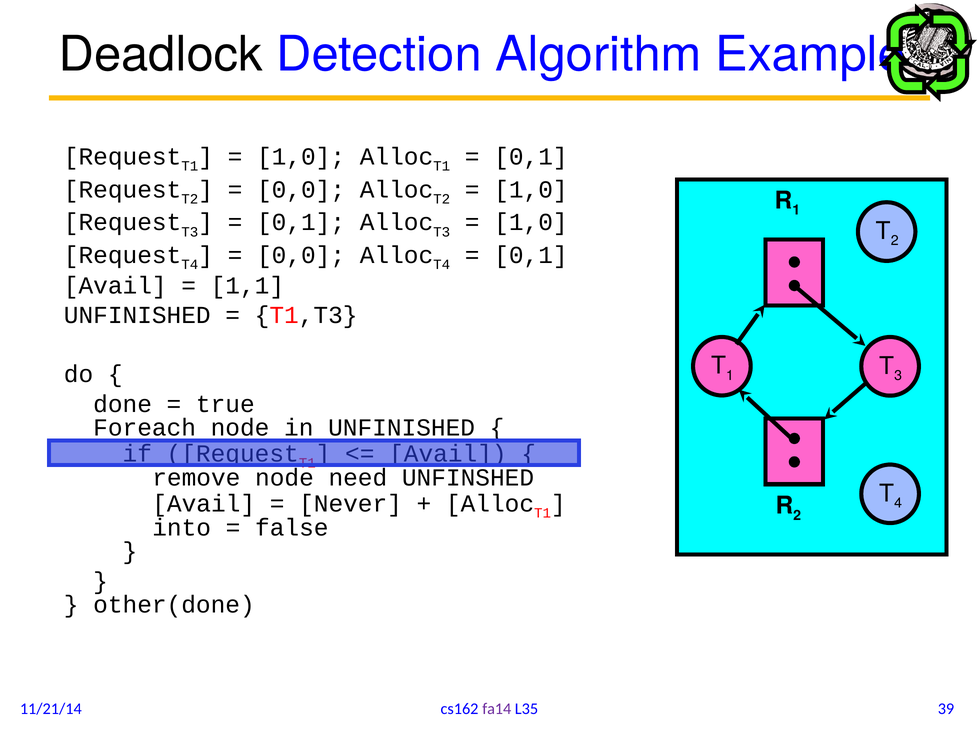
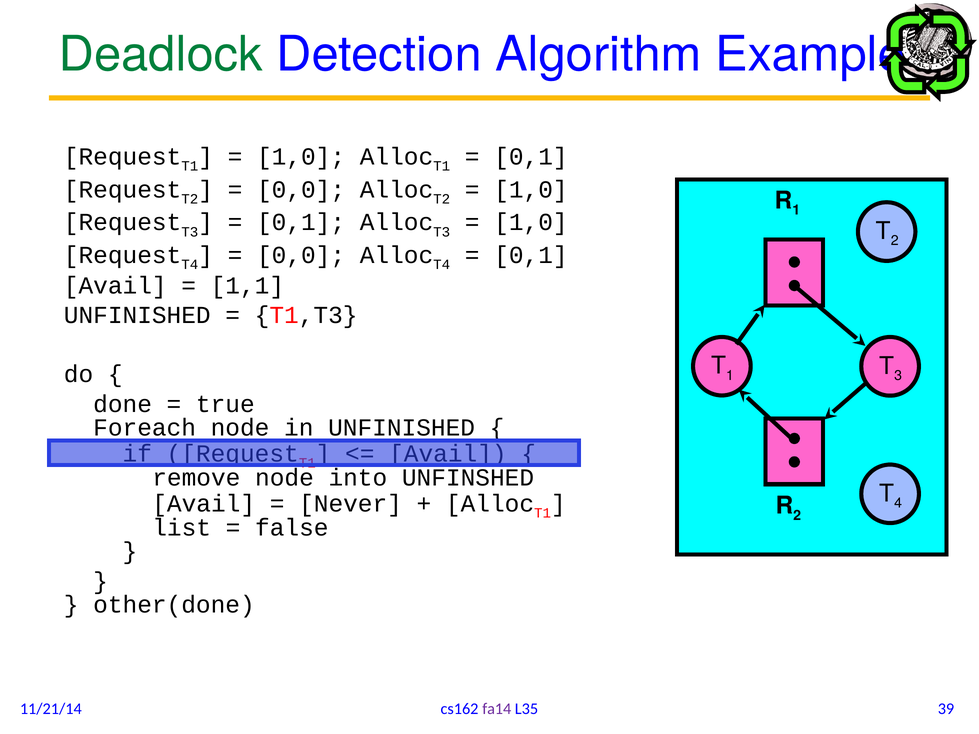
Deadlock colour: black -> green
need: need -> into
into: into -> list
